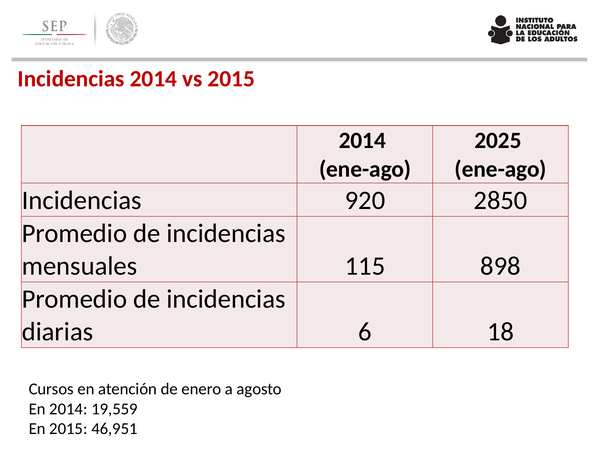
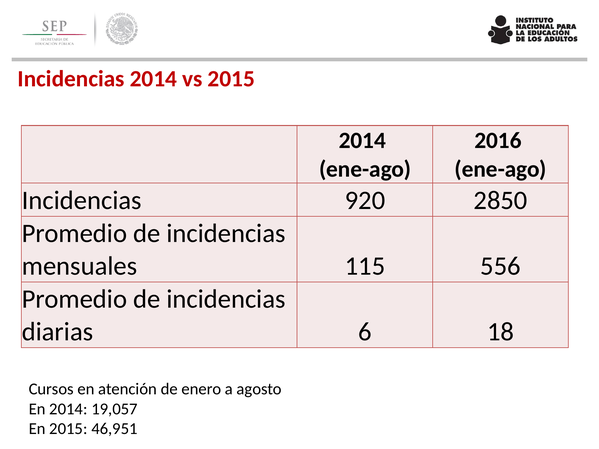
2025: 2025 -> 2016
898: 898 -> 556
19,559: 19,559 -> 19,057
